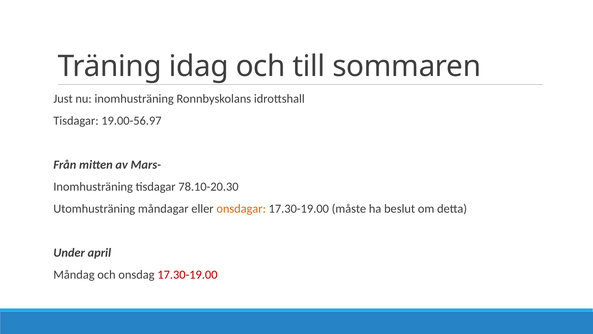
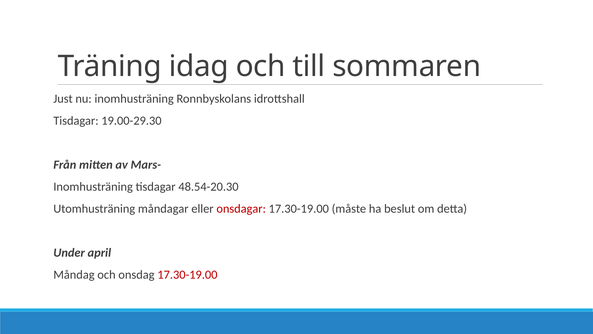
19.00-56.97: 19.00-56.97 -> 19.00-29.30
78.10-20.30: 78.10-20.30 -> 48.54-20.30
onsdagar colour: orange -> red
